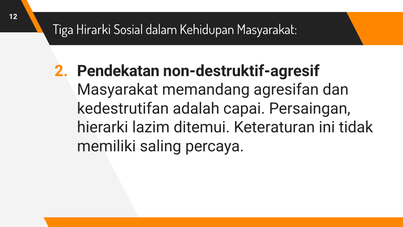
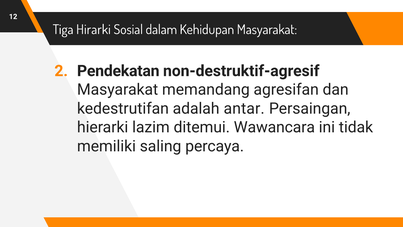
capai: capai -> antar
Keteraturan: Keteraturan -> Wawancara
